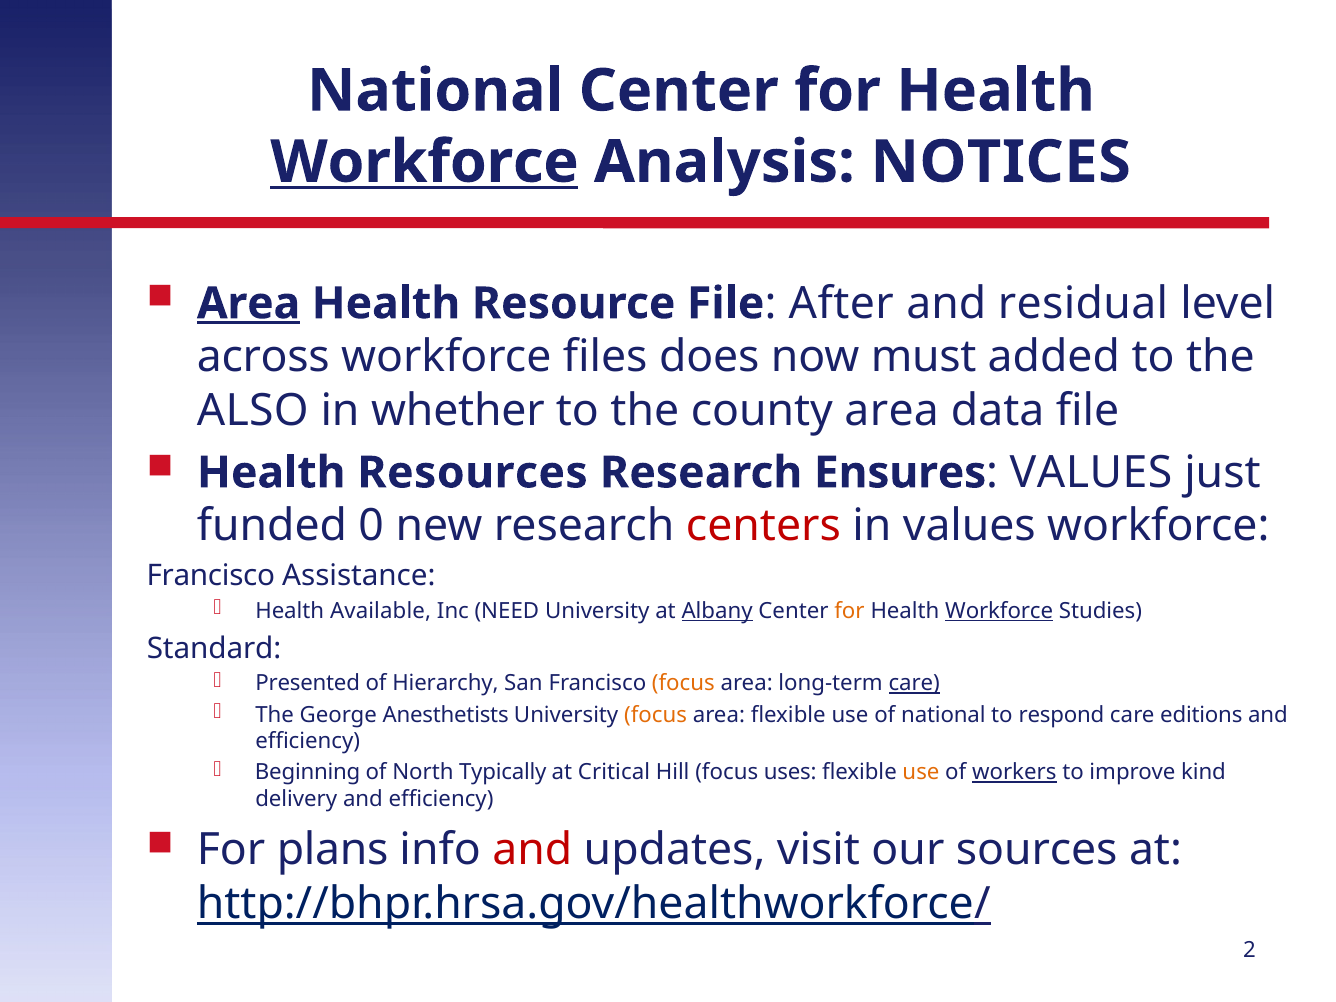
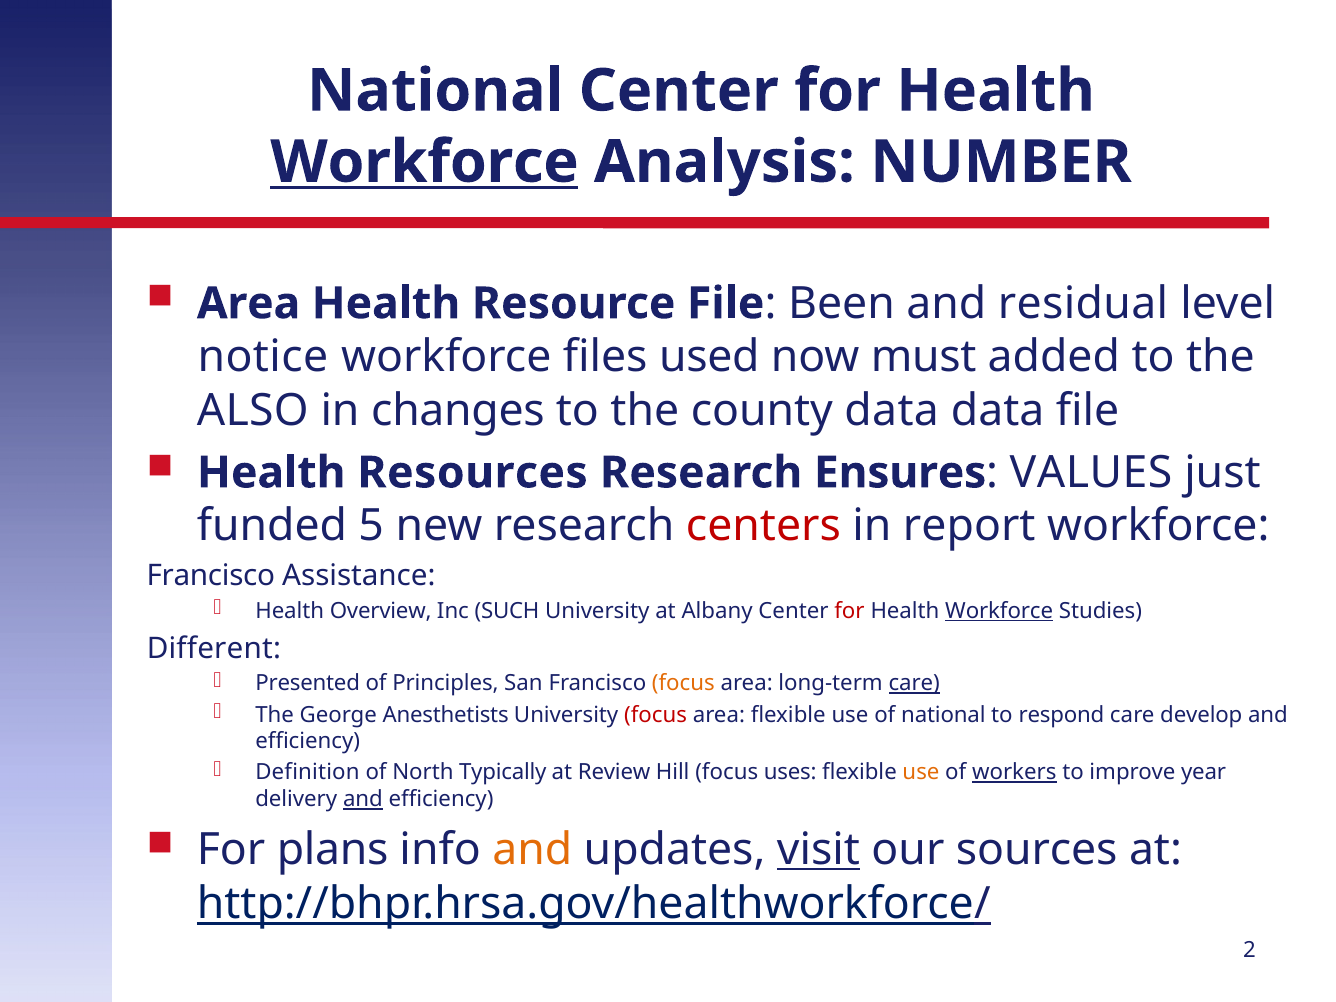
NOTICES: NOTICES -> NUMBER
Area at (249, 304) underline: present -> none
After: After -> Been
across: across -> notice
does: does -> used
whether: whether -> changes
county area: area -> data
0: 0 -> 5
in values: values -> report
Available: Available -> Overview
NEED: NEED -> SUCH
Albany underline: present -> none
for at (849, 611) colour: orange -> red
Standard: Standard -> Different
Hierarchy: Hierarchy -> Principles
focus at (656, 715) colour: orange -> red
editions: editions -> develop
Beginning: Beginning -> Definition
Critical: Critical -> Review
kind: kind -> year
and at (363, 799) underline: none -> present
and at (532, 850) colour: red -> orange
visit underline: none -> present
